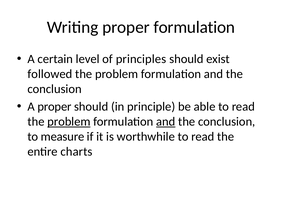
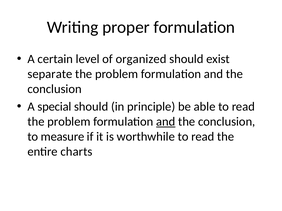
principles: principles -> organized
followed: followed -> separate
A proper: proper -> special
problem at (69, 122) underline: present -> none
